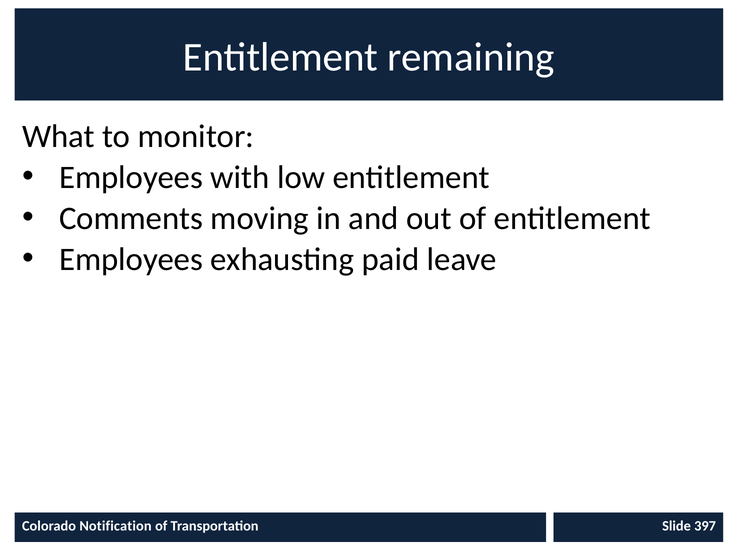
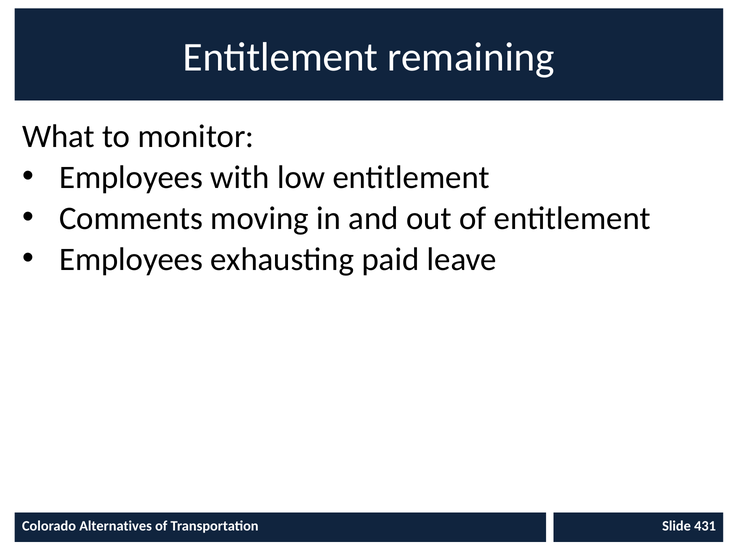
Notification: Notification -> Alternatives
397: 397 -> 431
